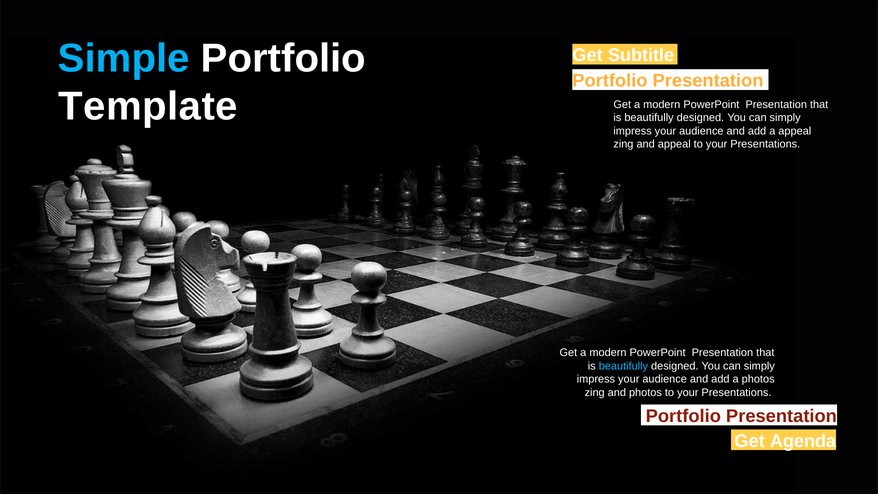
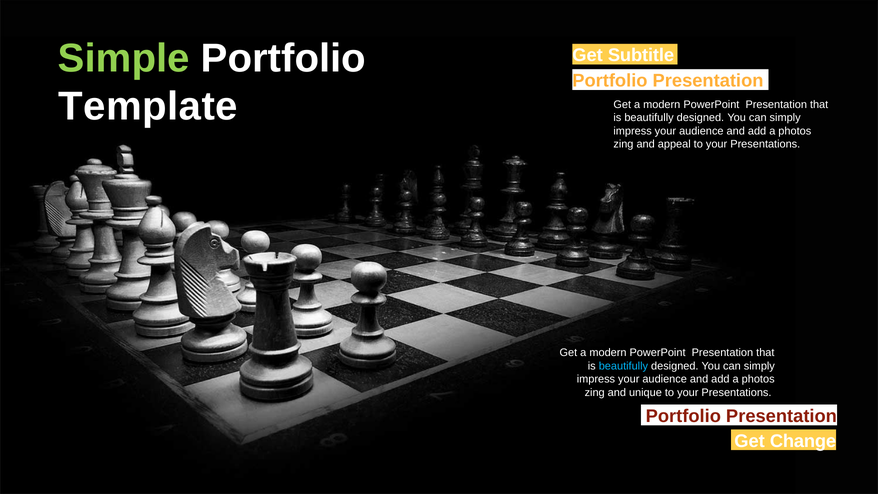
Simple colour: light blue -> light green
appeal at (795, 131): appeal -> photos
and photos: photos -> unique
Agenda: Agenda -> Change
